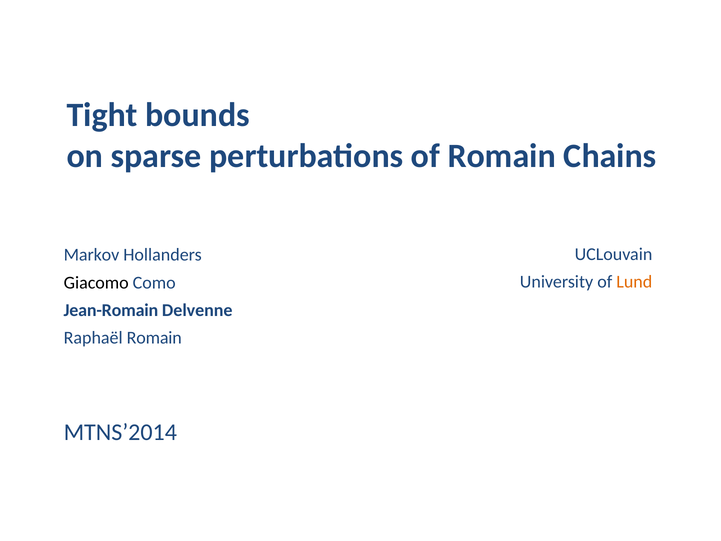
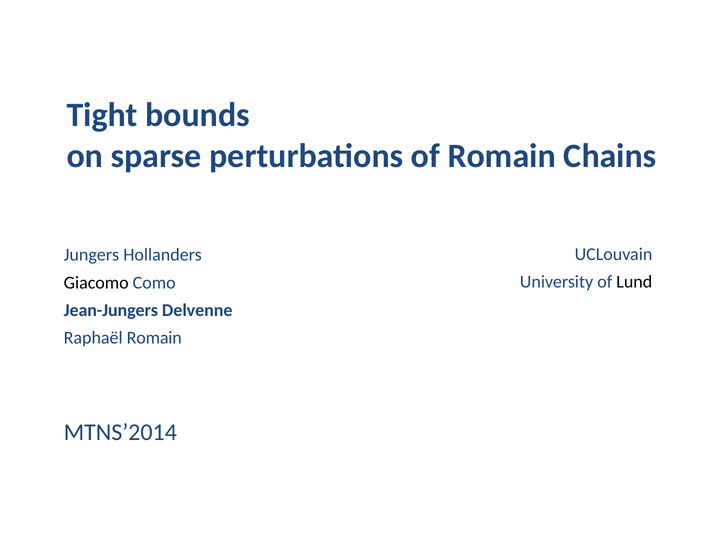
Markov: Markov -> Jungers
Lund colour: orange -> black
Jean-Romain: Jean-Romain -> Jean-Jungers
